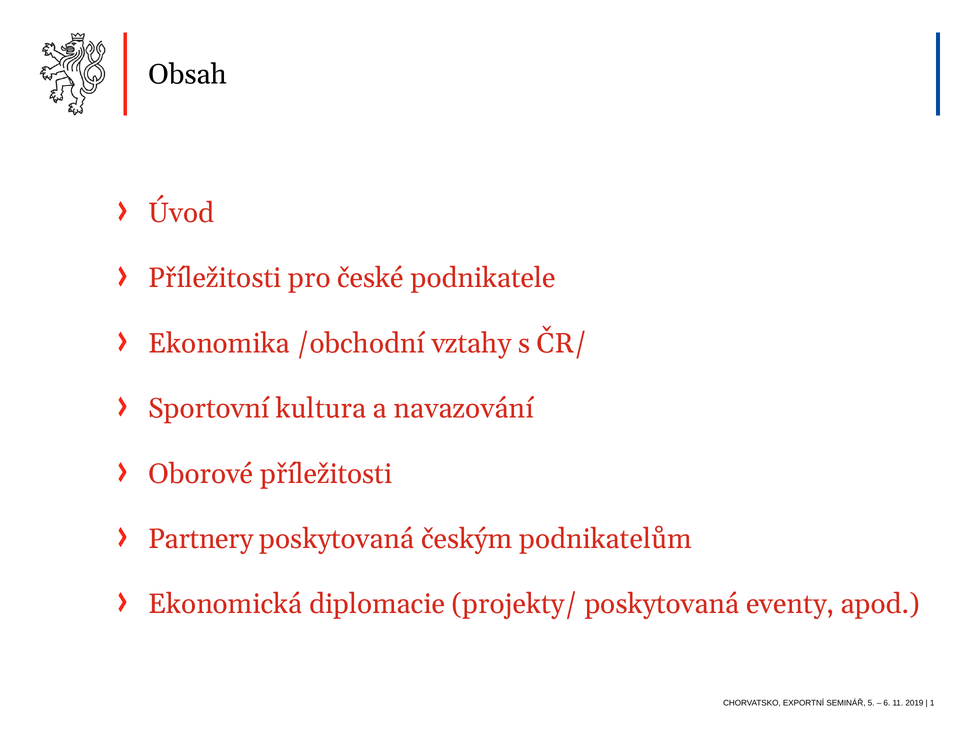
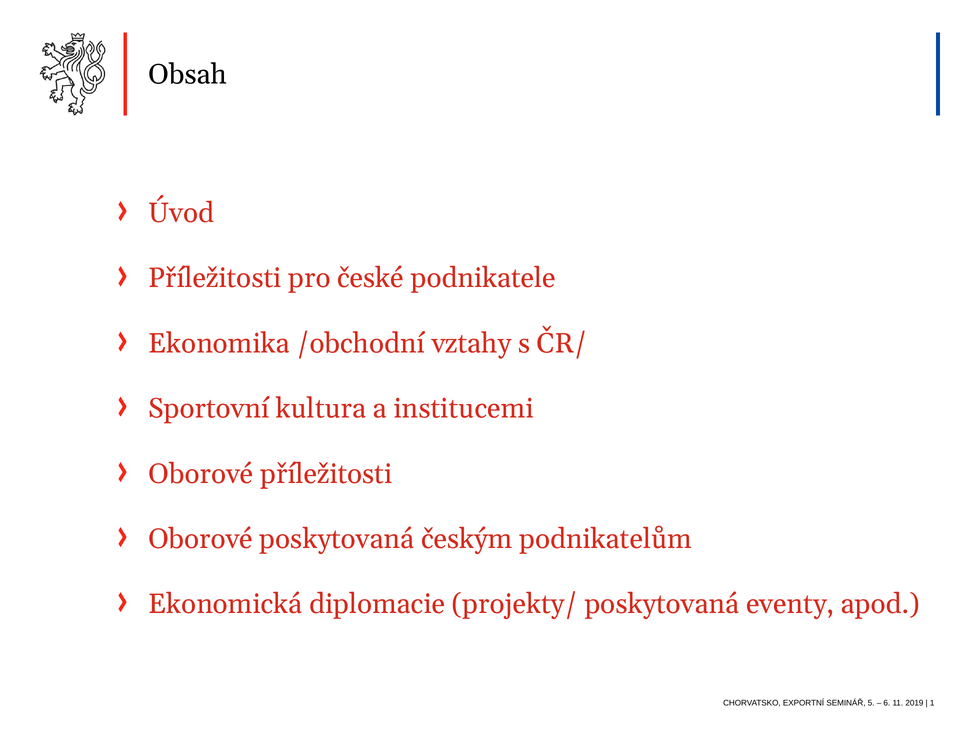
navazování: navazování -> institucemi
Partnery at (201, 539): Partnery -> Oborové
